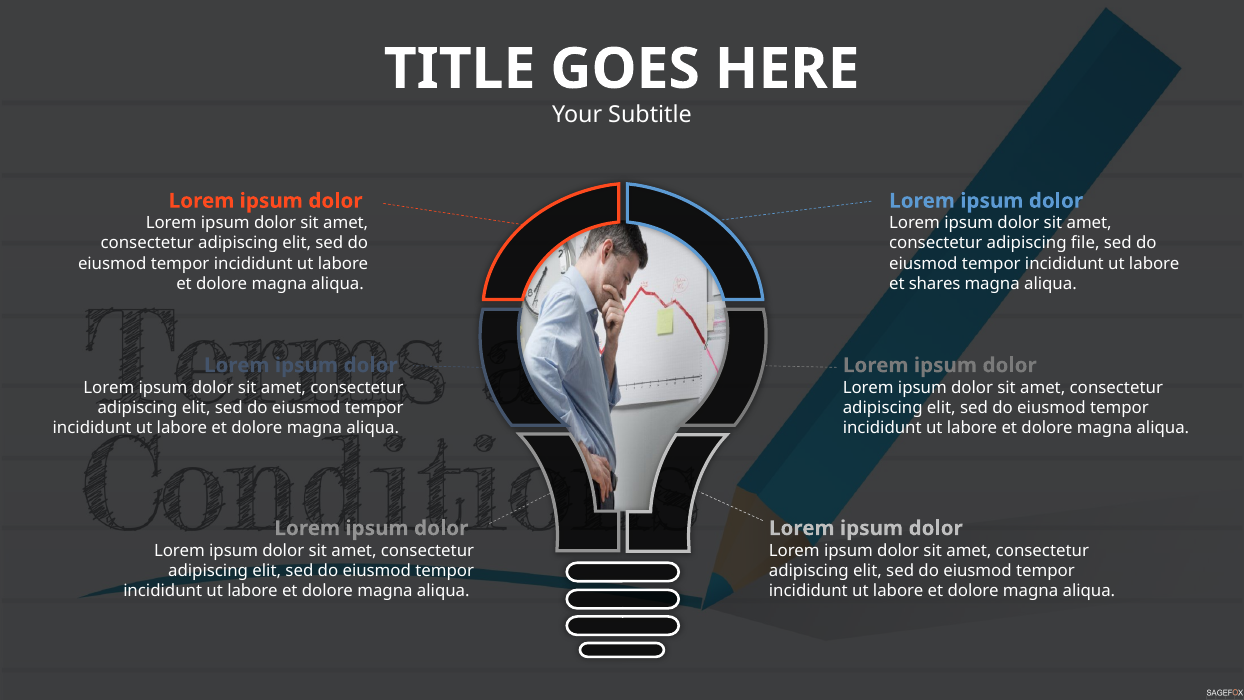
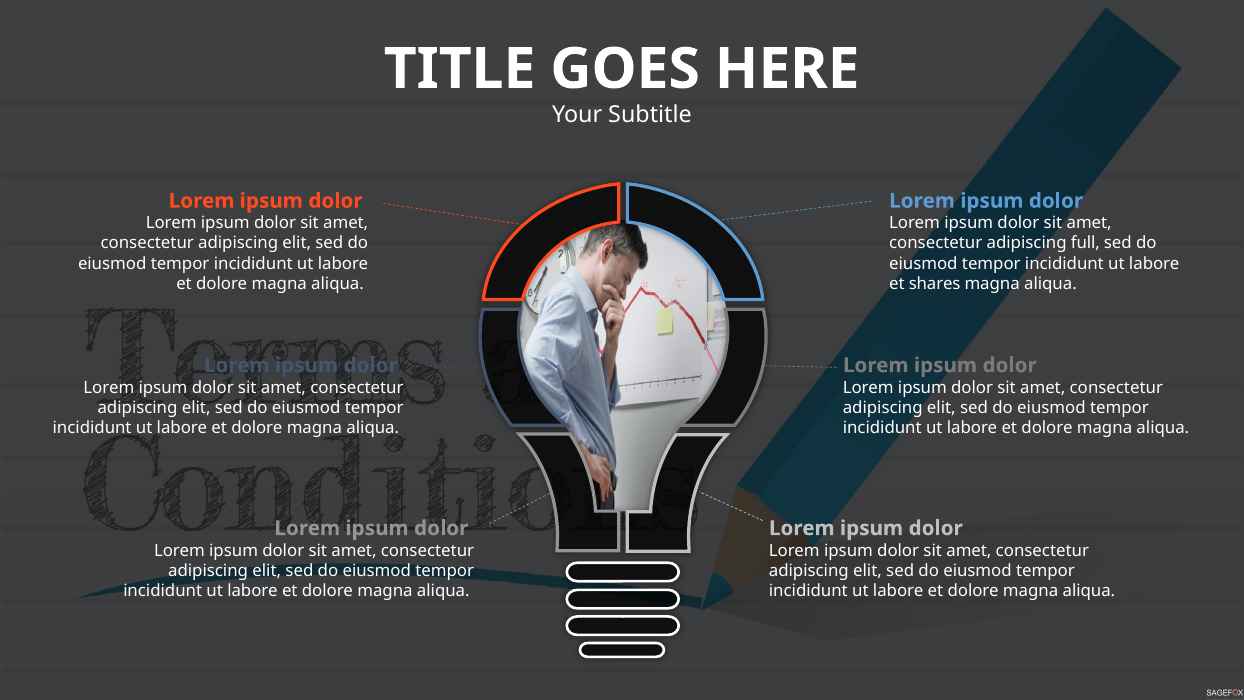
file: file -> full
